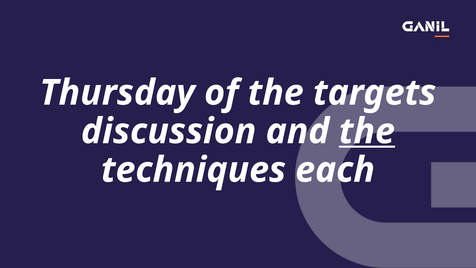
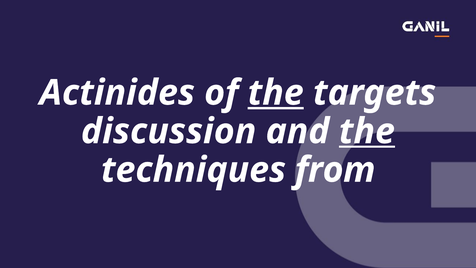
Thursday: Thursday -> Actinides
the at (276, 93) underline: none -> present
each: each -> from
